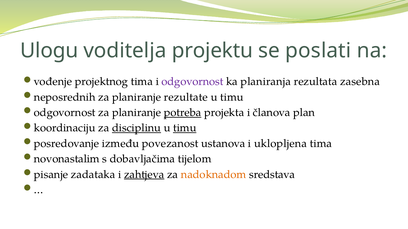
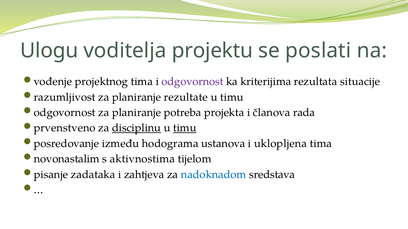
planiranja: planiranja -> kriterijima
zasebna: zasebna -> situacije
neposrednih: neposrednih -> razumljivost
potreba underline: present -> none
plan: plan -> rada
koordinaciju: koordinaciju -> prvenstveno
povezanost: povezanost -> hodograma
dobavljačima: dobavljačima -> aktivnostima
zahtjeva underline: present -> none
nadoknadom colour: orange -> blue
